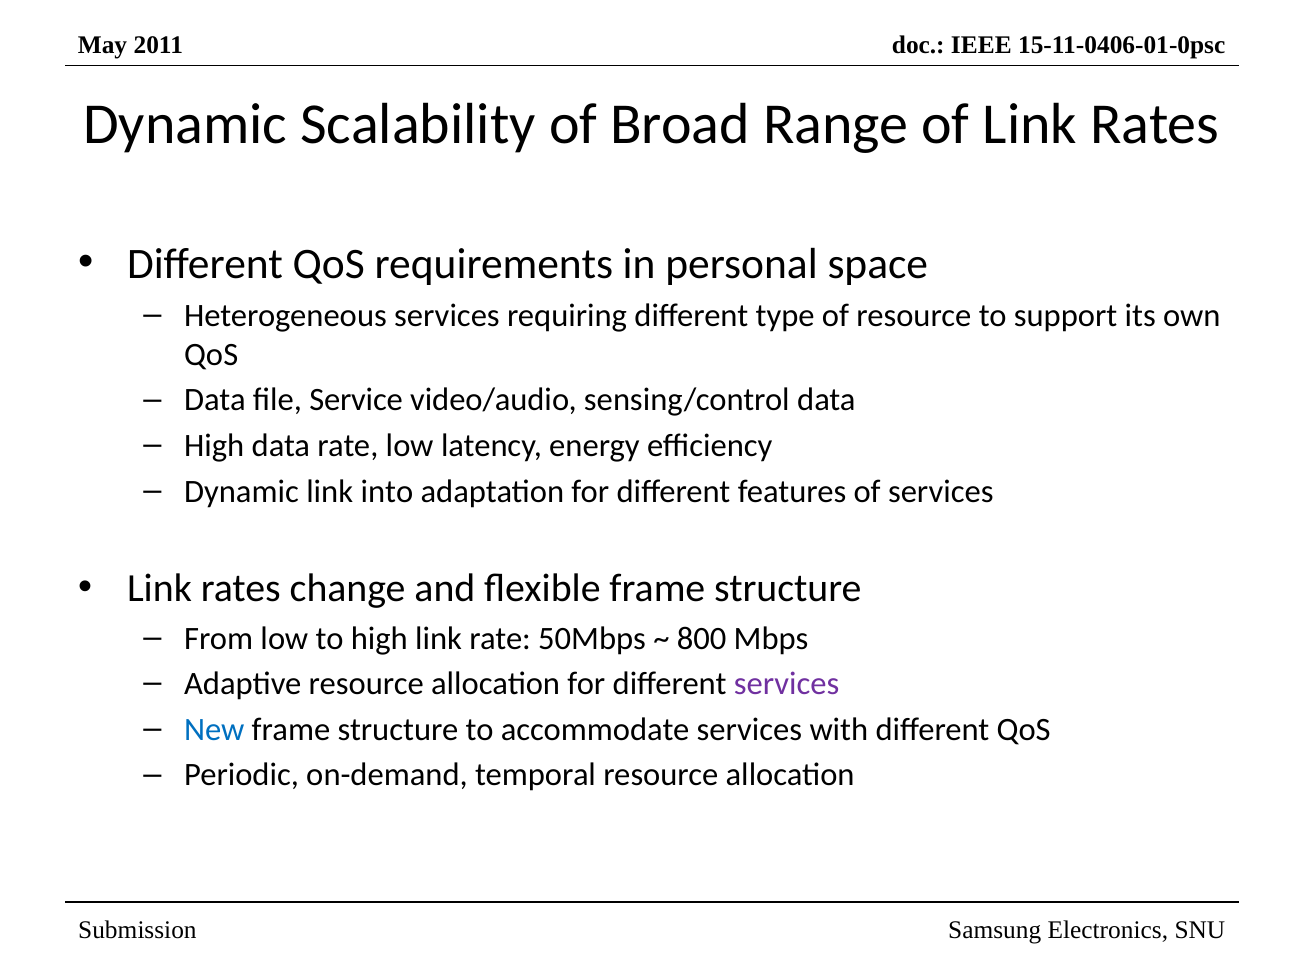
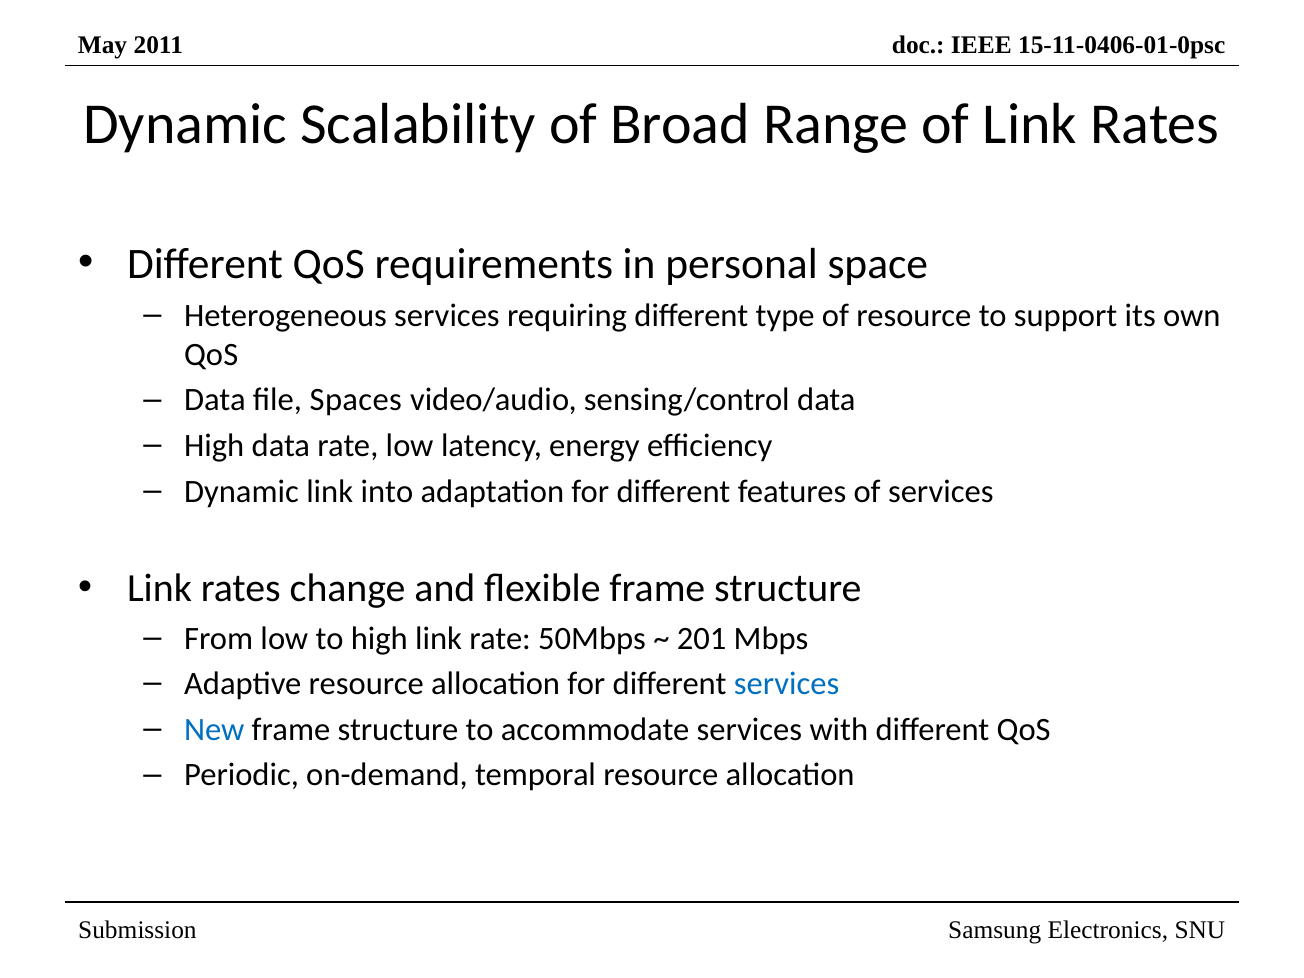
Service: Service -> Spaces
800: 800 -> 201
services at (787, 684) colour: purple -> blue
